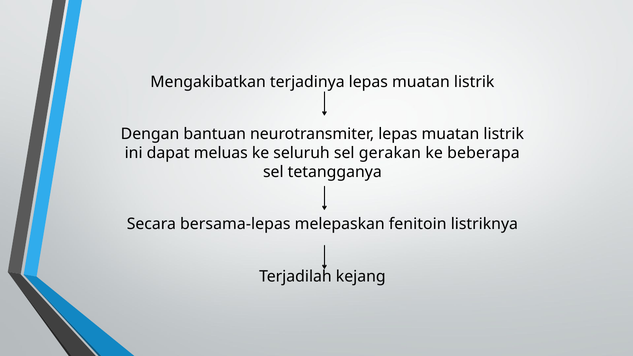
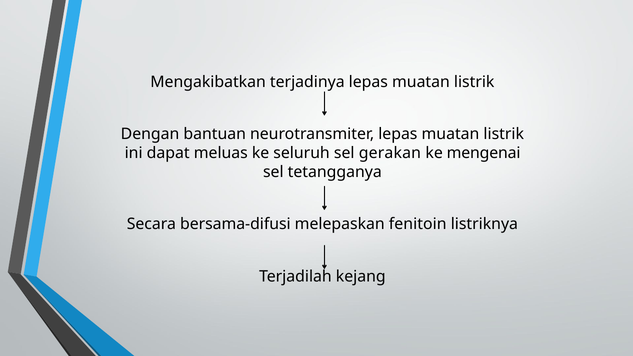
beberapa: beberapa -> mengenai
bersama-lepas: bersama-lepas -> bersama-difusi
